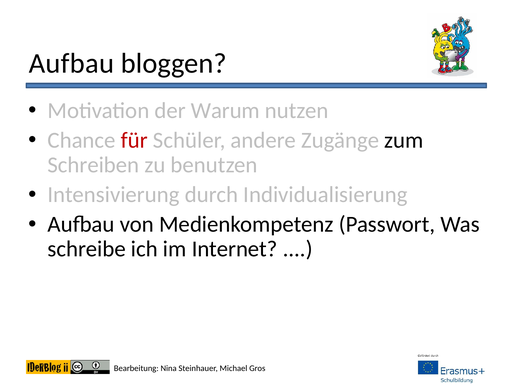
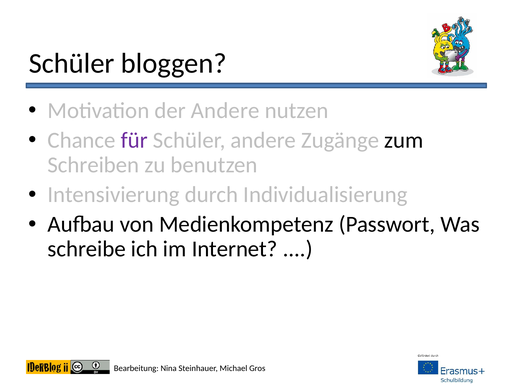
Aufbau at (71, 63): Aufbau -> Schüler
der Warum: Warum -> Andere
für colour: red -> purple
